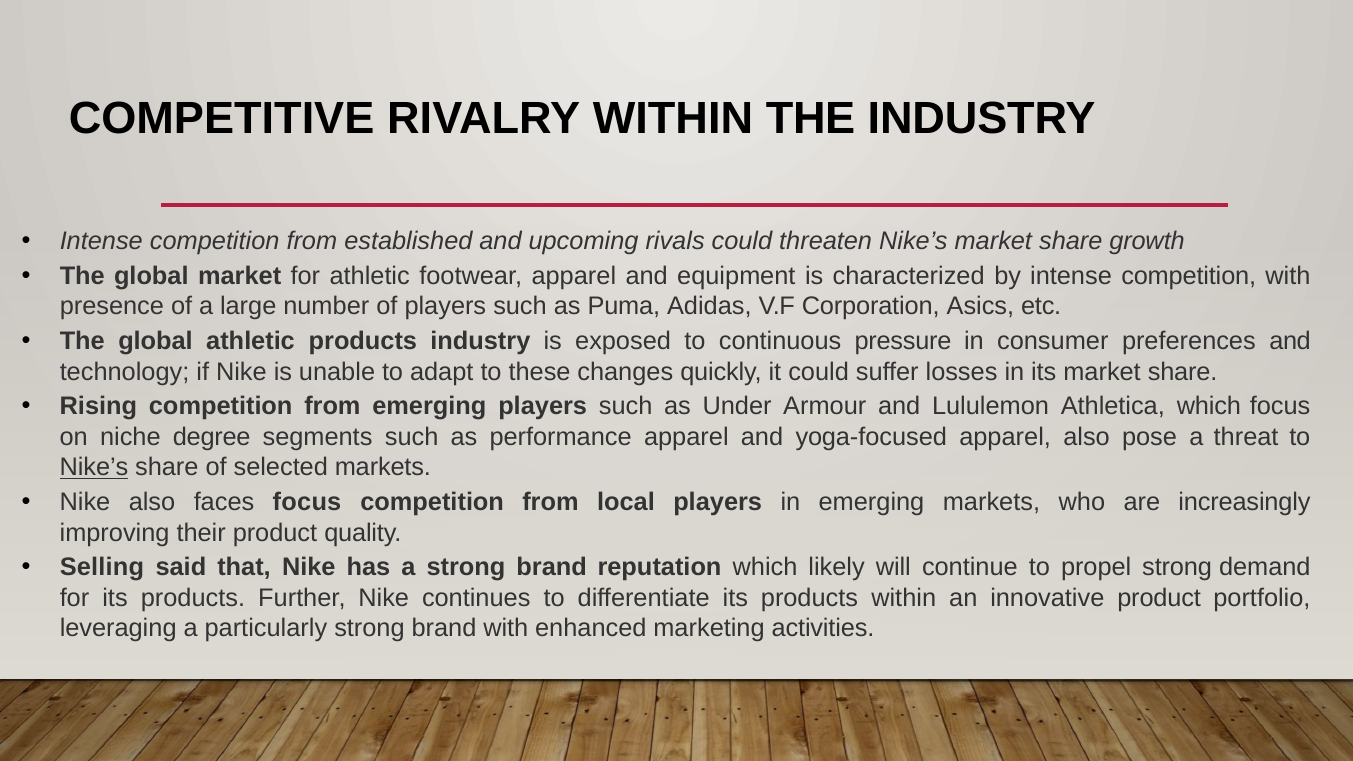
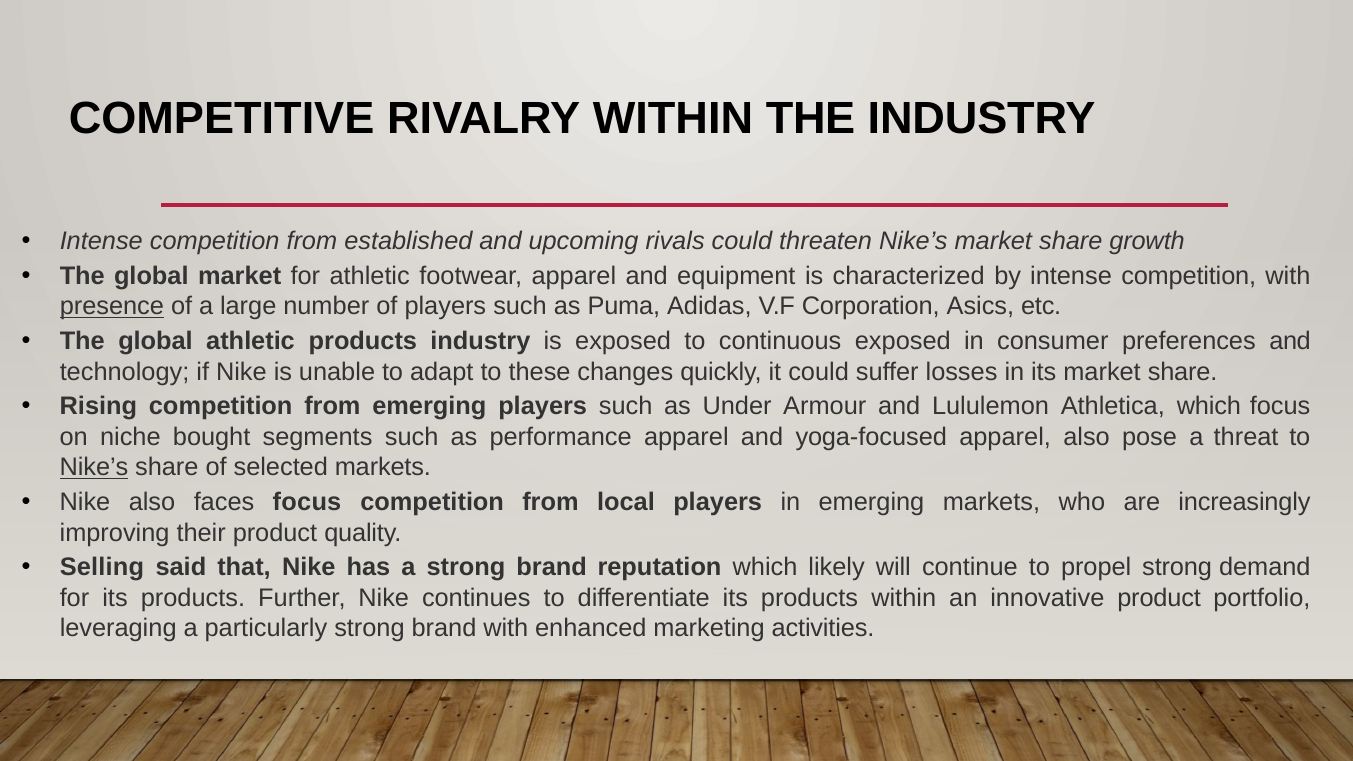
presence underline: none -> present
continuous pressure: pressure -> exposed
degree: degree -> bought
